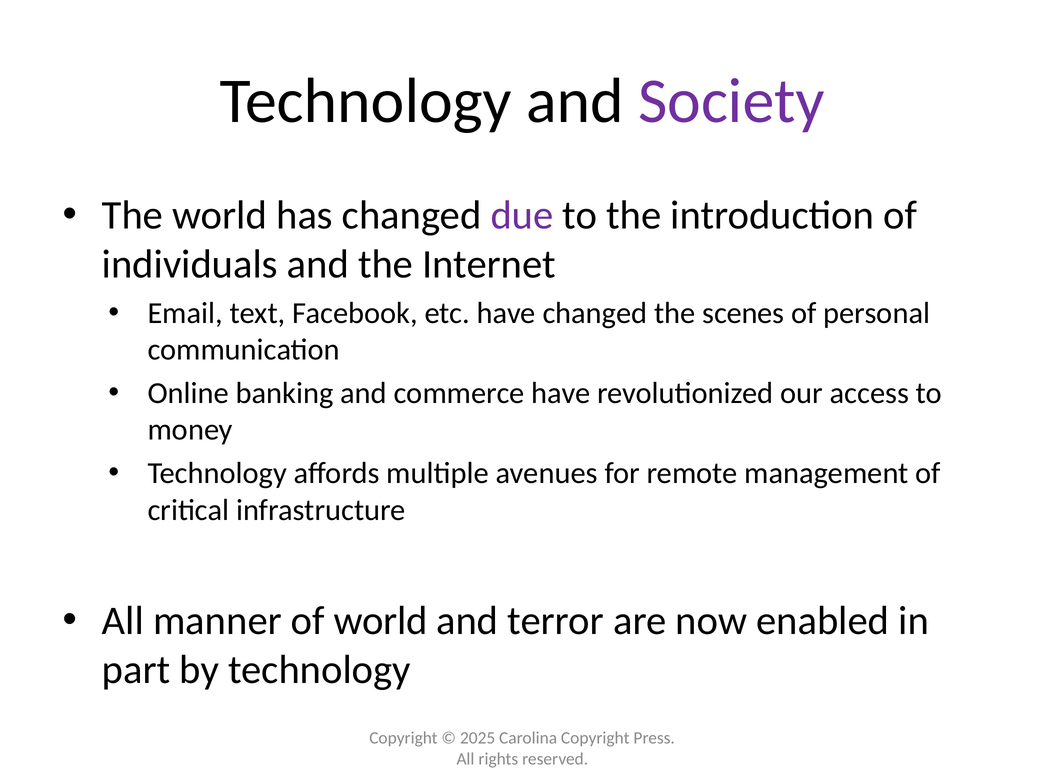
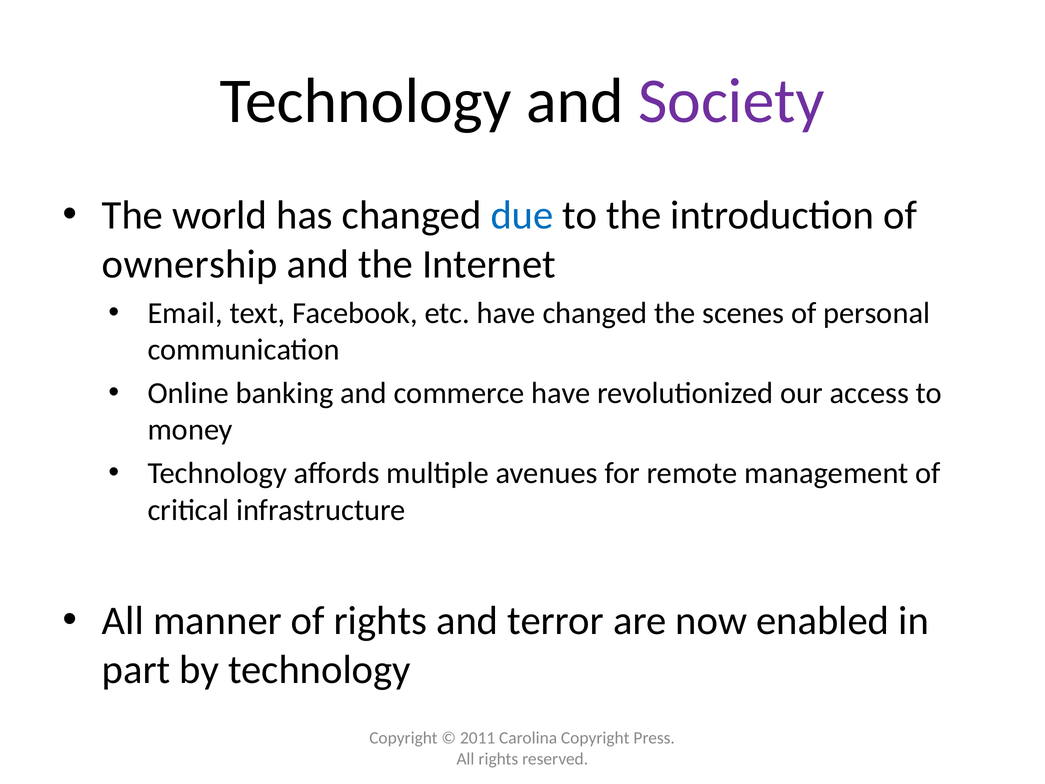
due colour: purple -> blue
individuals: individuals -> ownership
of world: world -> rights
2025: 2025 -> 2011
